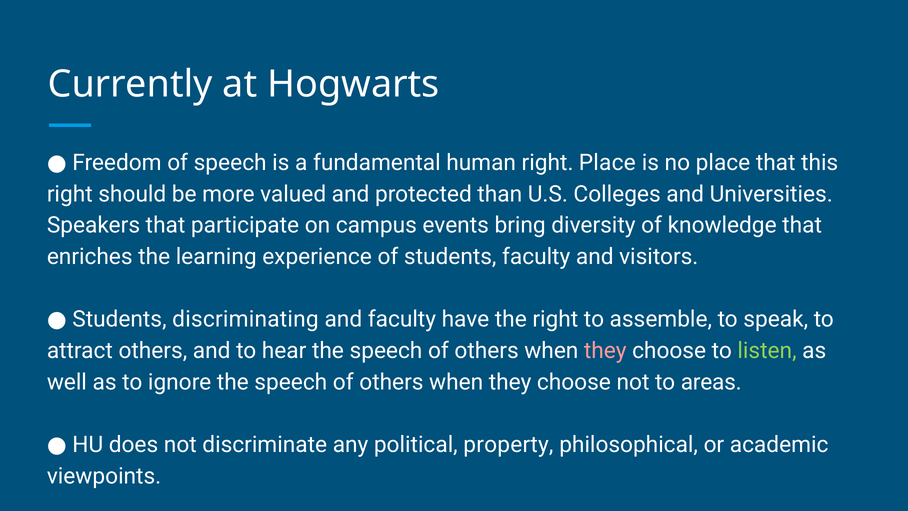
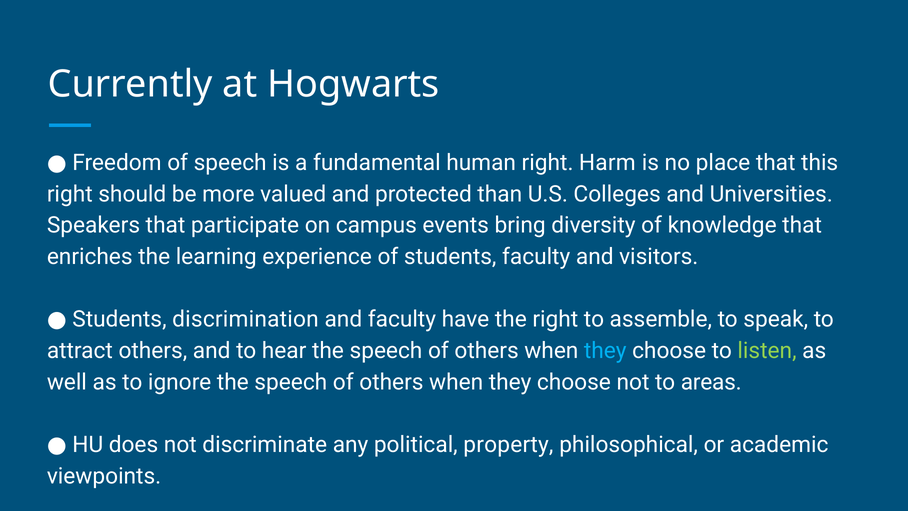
right Place: Place -> Harm
discriminating: discriminating -> discrimination
they at (605, 351) colour: pink -> light blue
